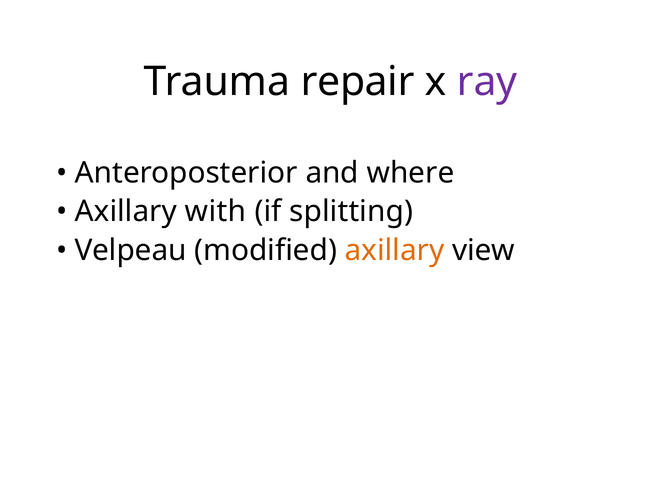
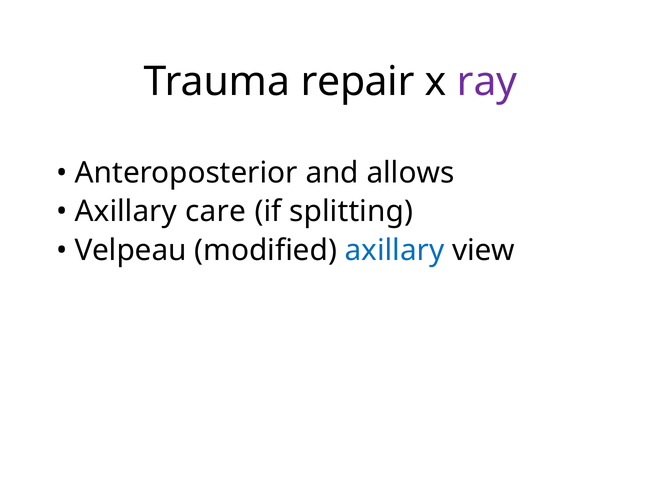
where: where -> allows
with: with -> care
axillary at (395, 250) colour: orange -> blue
